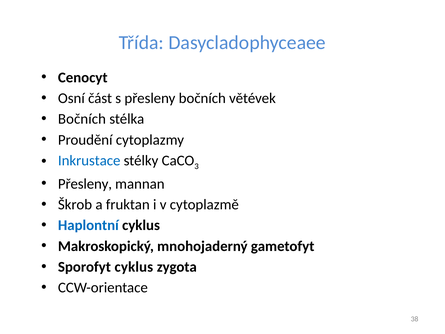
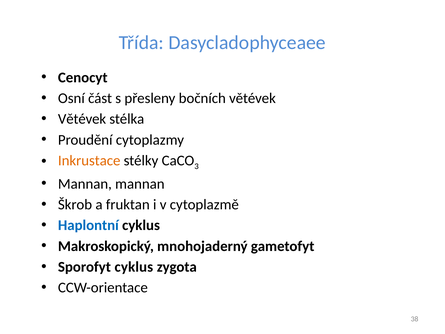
Bočních at (82, 119): Bočních -> Větévek
Inkrustace colour: blue -> orange
Přesleny at (85, 184): Přesleny -> Mannan
